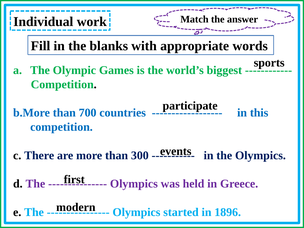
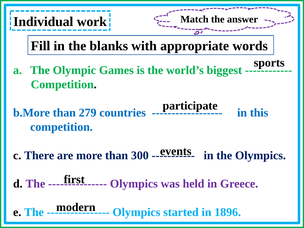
700: 700 -> 279
